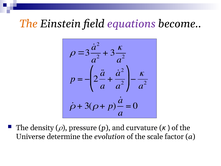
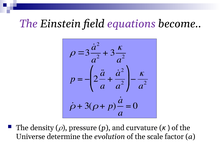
The at (28, 24) colour: orange -> purple
